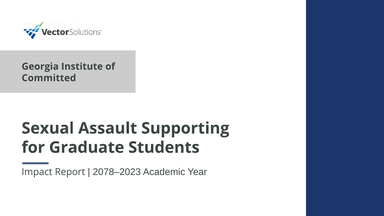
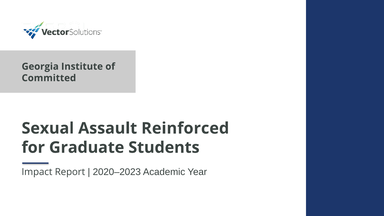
Supporting: Supporting -> Reinforced
2078–2023: 2078–2023 -> 2020–2023
